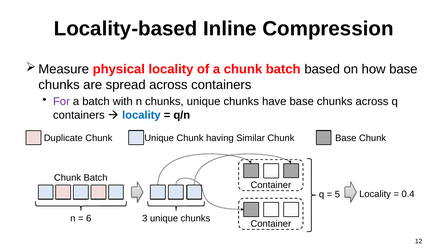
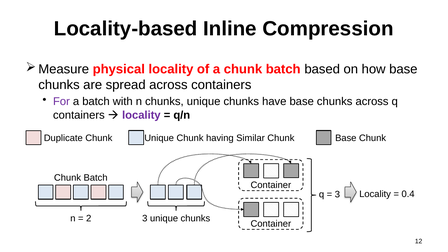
locality at (141, 115) colour: blue -> purple
5 at (337, 195): 5 -> 3
6: 6 -> 2
